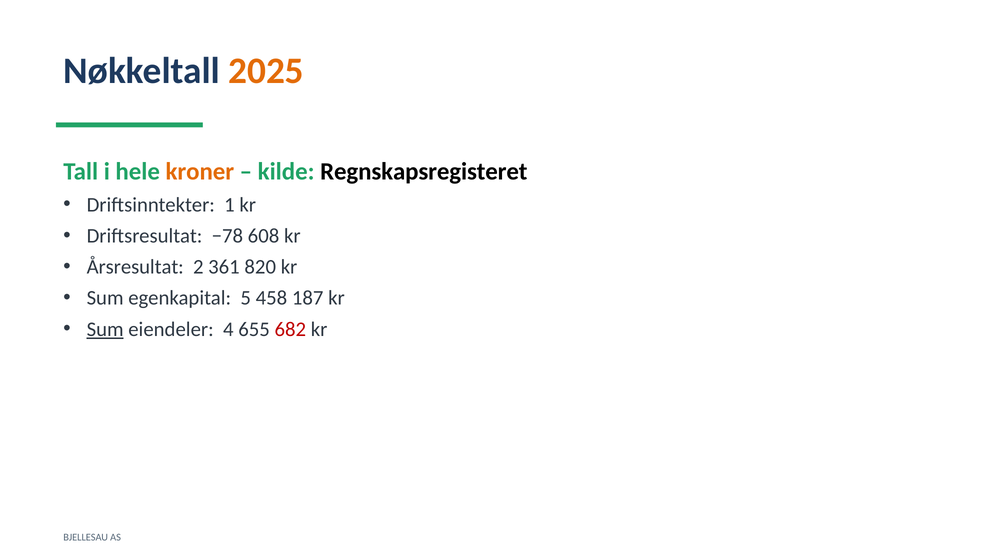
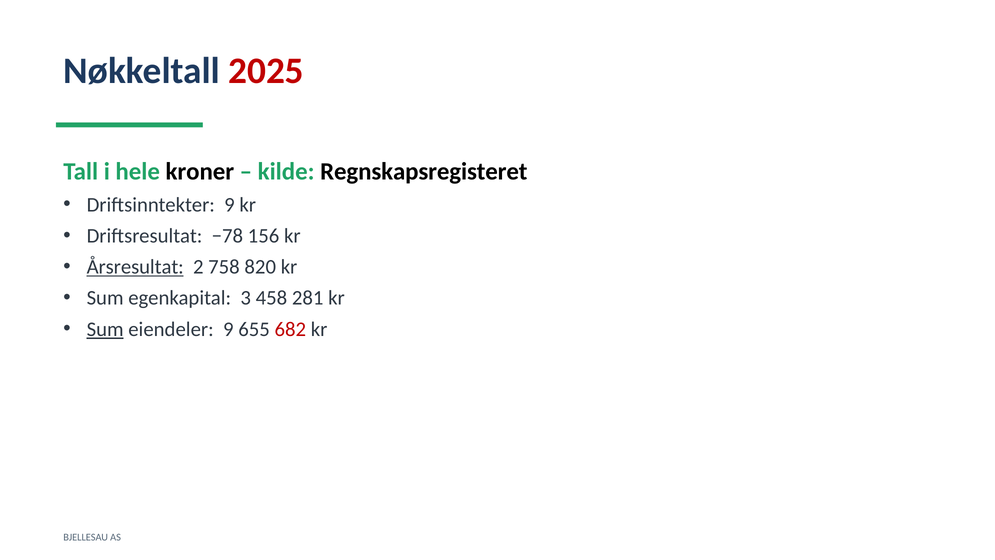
2025 colour: orange -> red
kroner colour: orange -> black
Driftsinntekter 1: 1 -> 9
608: 608 -> 156
Årsresultat underline: none -> present
361: 361 -> 758
5: 5 -> 3
187: 187 -> 281
eiendeler 4: 4 -> 9
